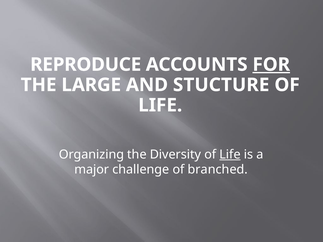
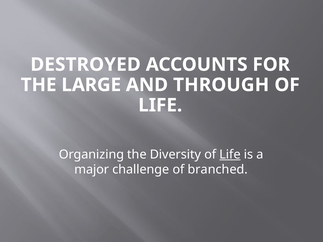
REPRODUCE: REPRODUCE -> DESTROYED
FOR underline: present -> none
STUCTURE: STUCTURE -> THROUGH
